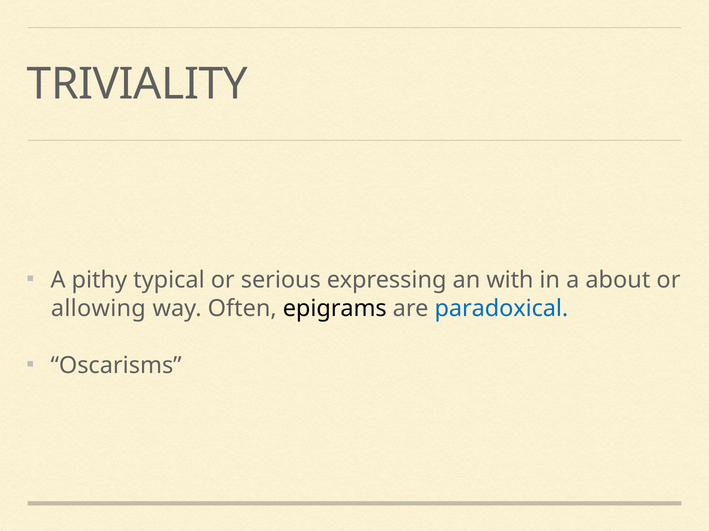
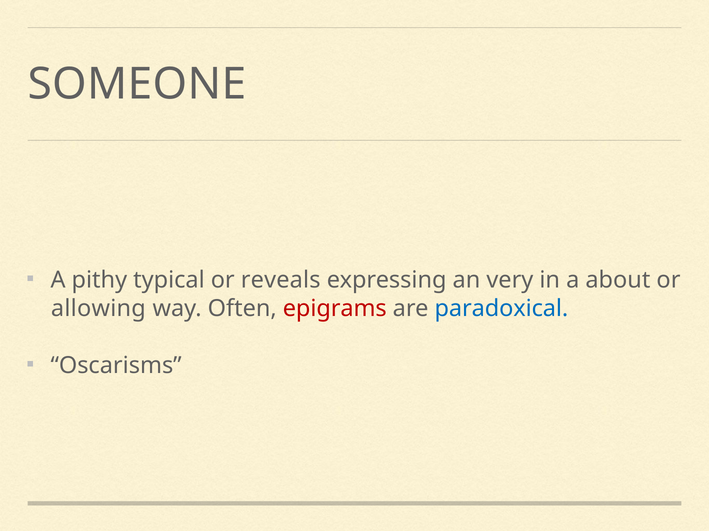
TRIVIALITY: TRIVIALITY -> SOMEONE
serious: serious -> reveals
with: with -> very
epigrams colour: black -> red
